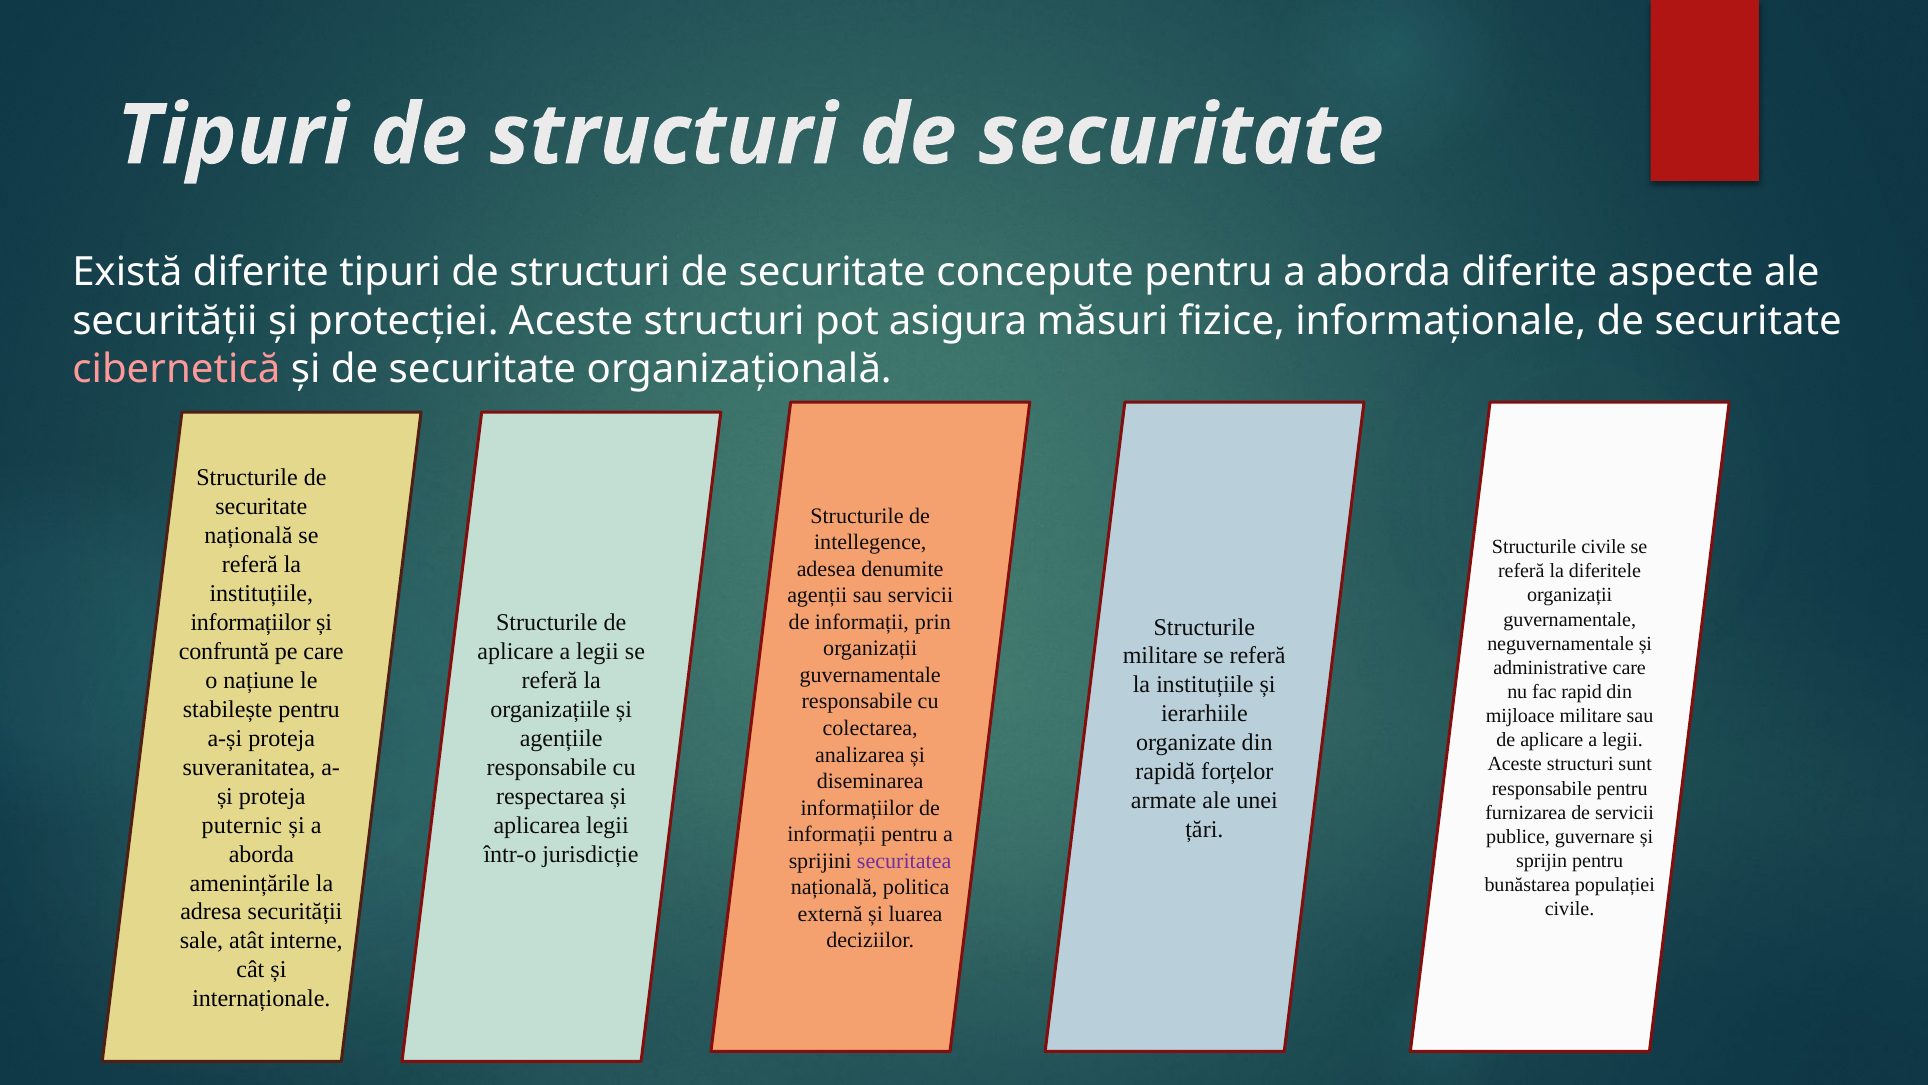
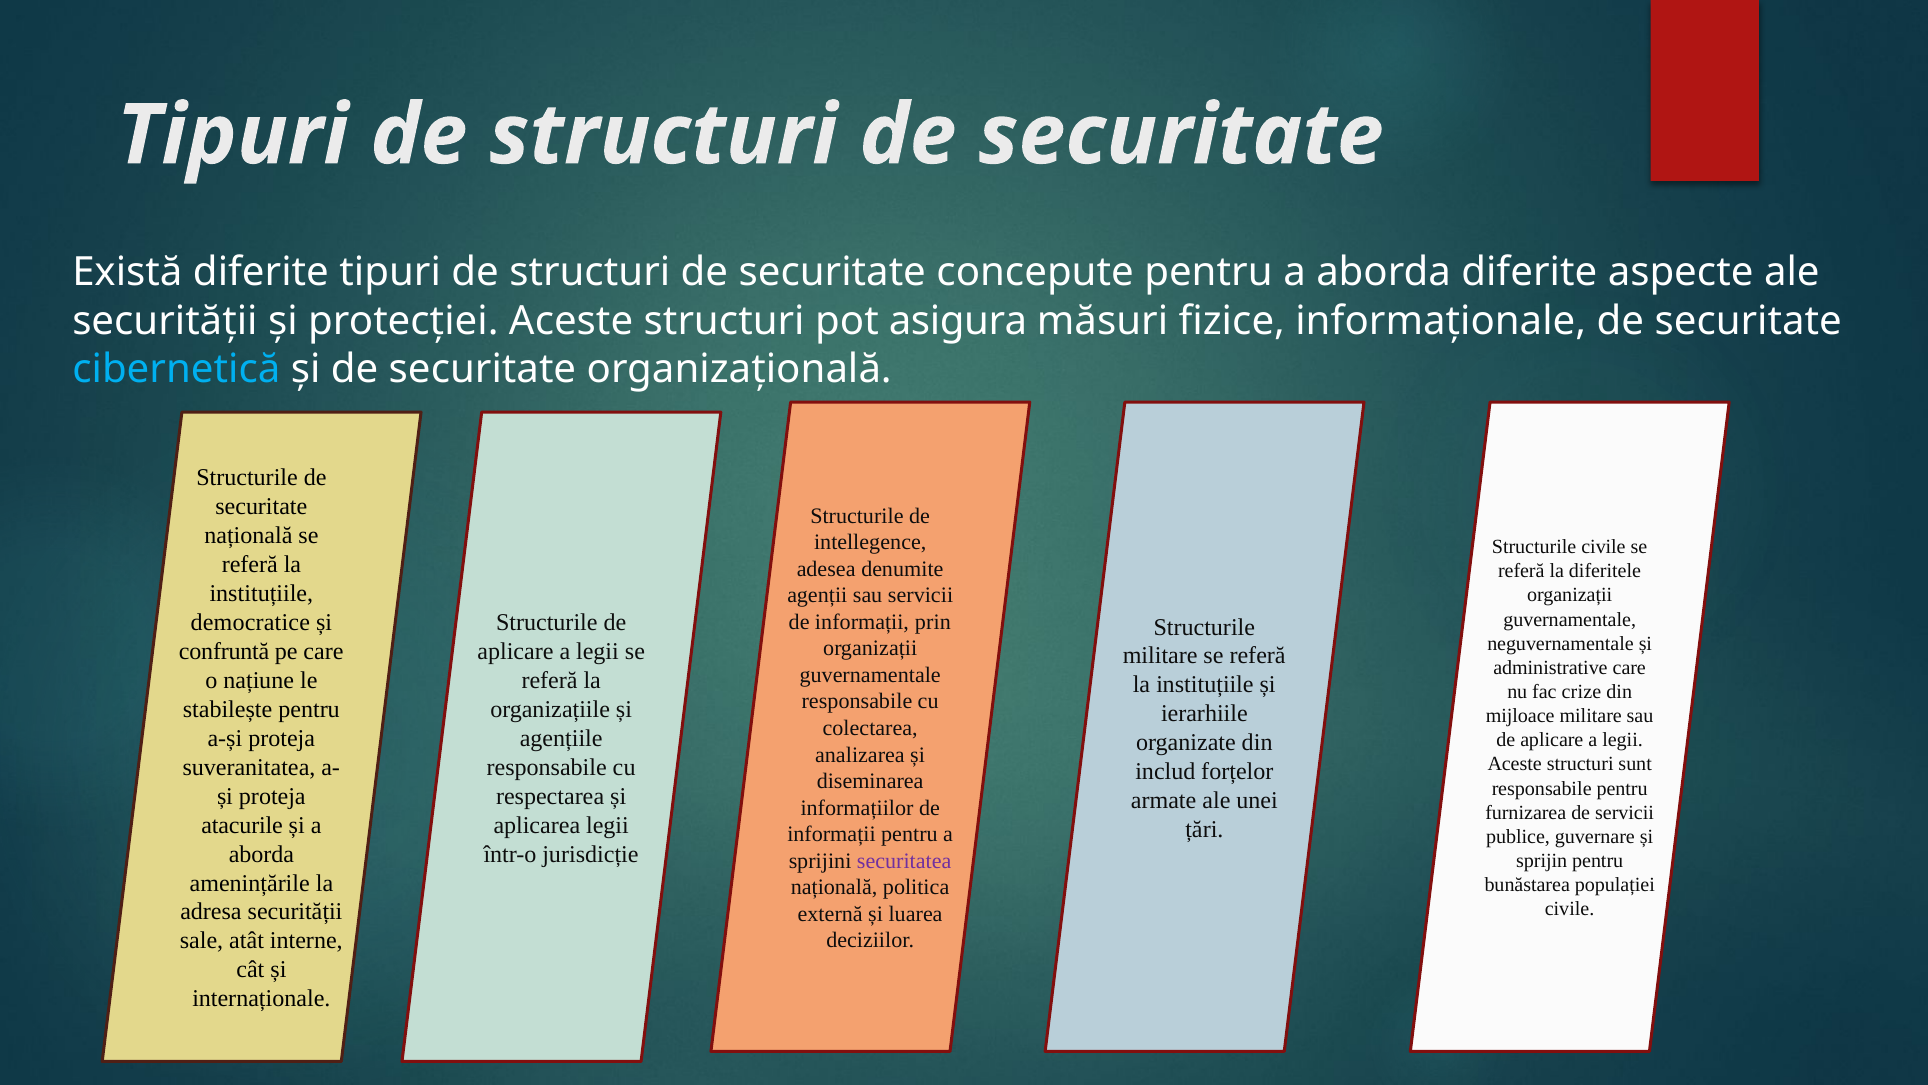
cibernetică colour: pink -> light blue
informațiilor at (251, 622): informațiilor -> democratice
rapid: rapid -> crize
rapidă: rapidă -> includ
puternic: puternic -> atacurile
